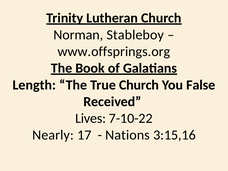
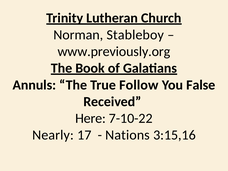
www.offsprings.org: www.offsprings.org -> www.previously.org
Length: Length -> Annuls
True Church: Church -> Follow
Lives: Lives -> Here
